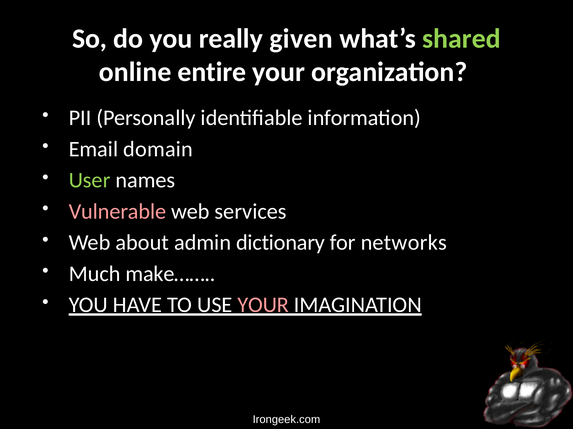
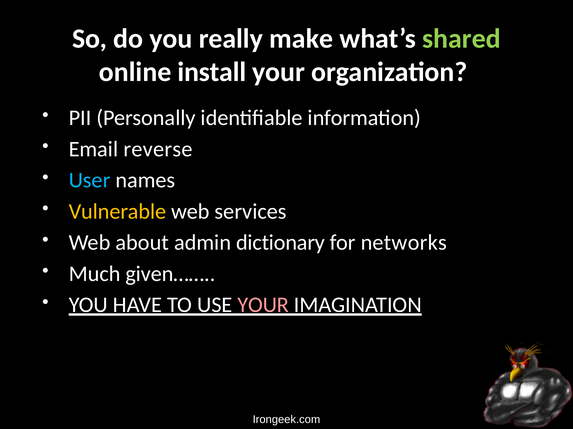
given: given -> make
entire: entire -> install
domain: domain -> reverse
User colour: light green -> light blue
Vulnerable colour: pink -> yellow
make……: make…… -> given……
